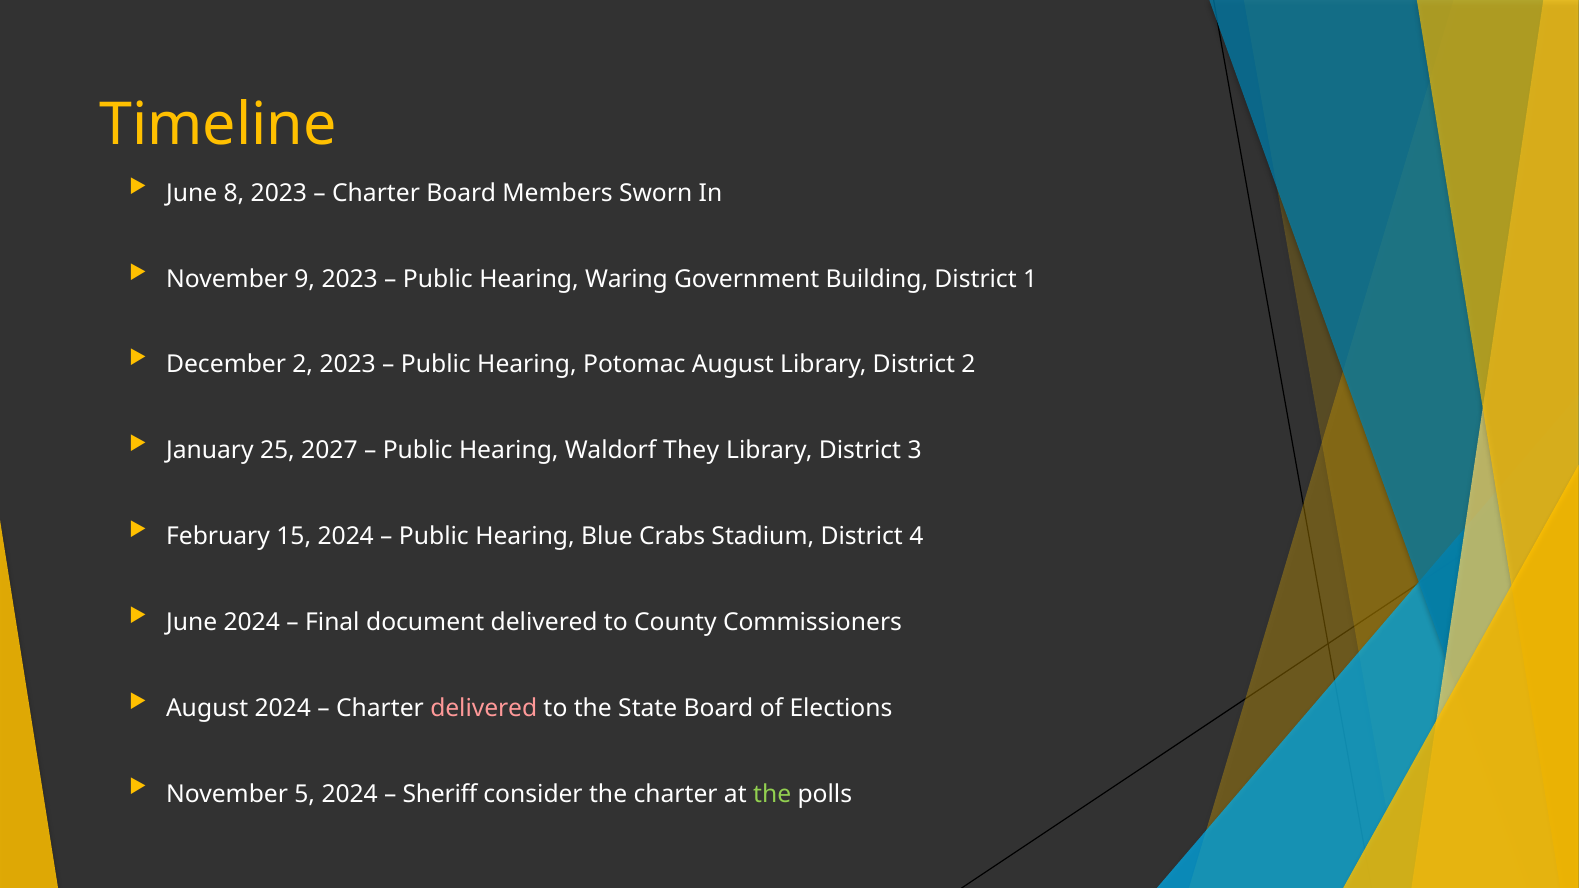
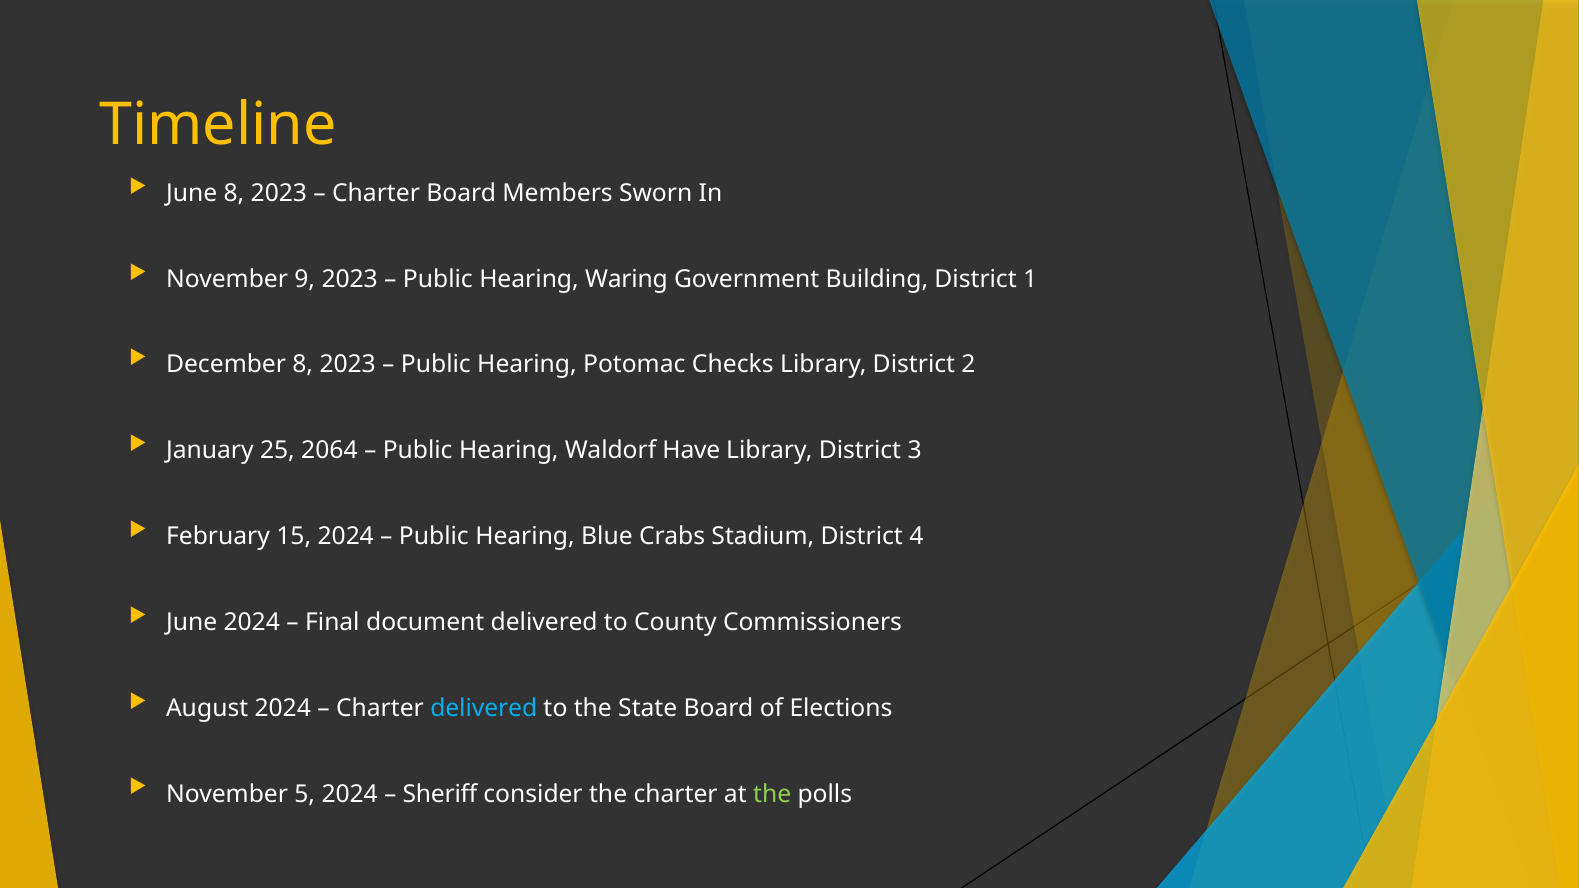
December 2: 2 -> 8
Potomac August: August -> Checks
2027: 2027 -> 2064
They: They -> Have
delivered at (484, 708) colour: pink -> light blue
